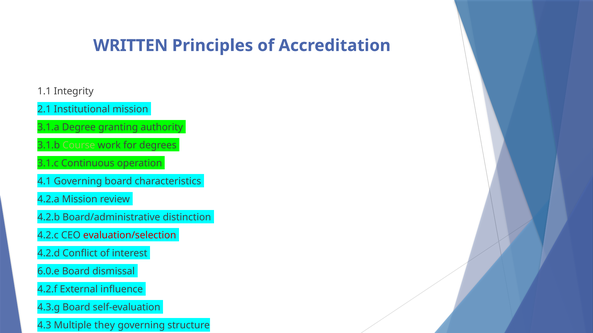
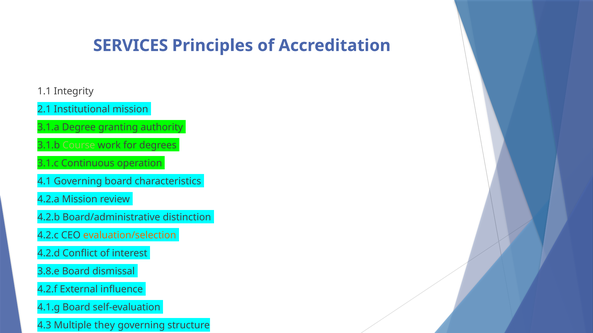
WRITTEN: WRITTEN -> SERVICES
evaluation/selection colour: red -> orange
6.0.e: 6.0.e -> 3.8.e
4.3.g: 4.3.g -> 4.1.g
